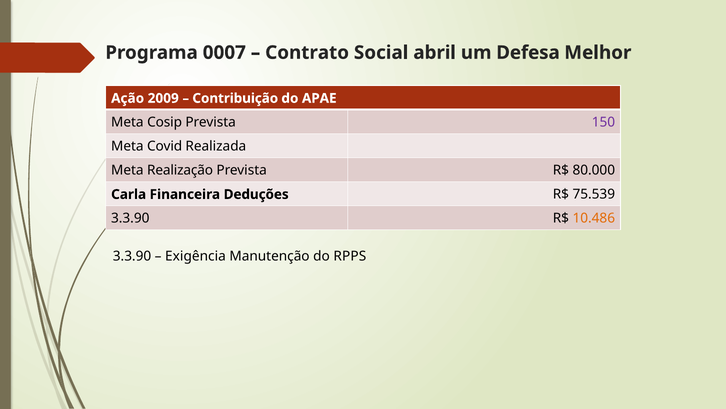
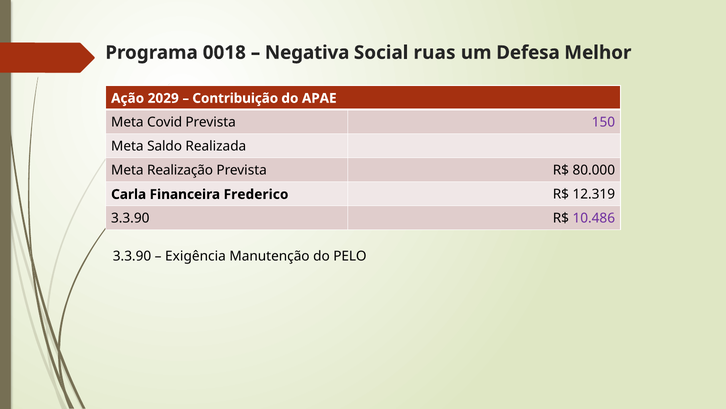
0007: 0007 -> 0018
Contrato: Contrato -> Negativa
abril: abril -> ruas
2009: 2009 -> 2029
Cosip: Cosip -> Covid
Covid: Covid -> Saldo
Deduções: Deduções -> Frederico
75.539: 75.539 -> 12.319
10.486 colour: orange -> purple
RPPS: RPPS -> PELO
